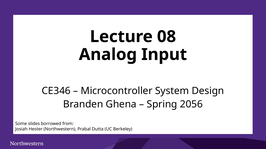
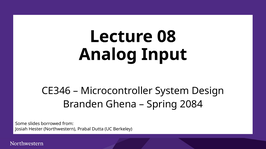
2056: 2056 -> 2084
